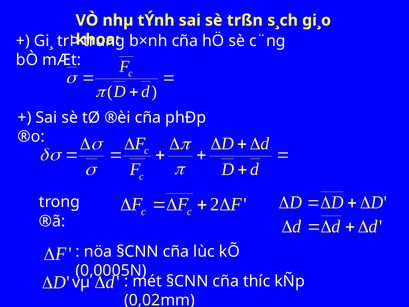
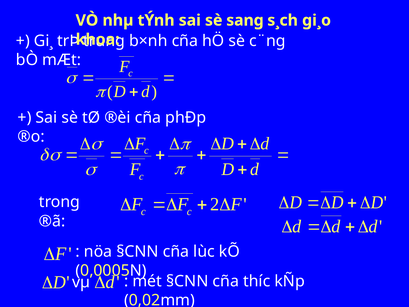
trßn: trßn -> sang
